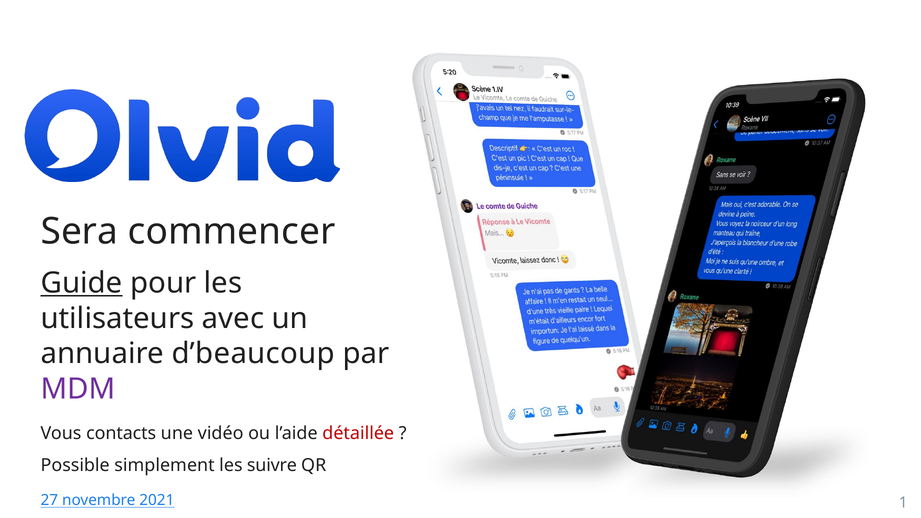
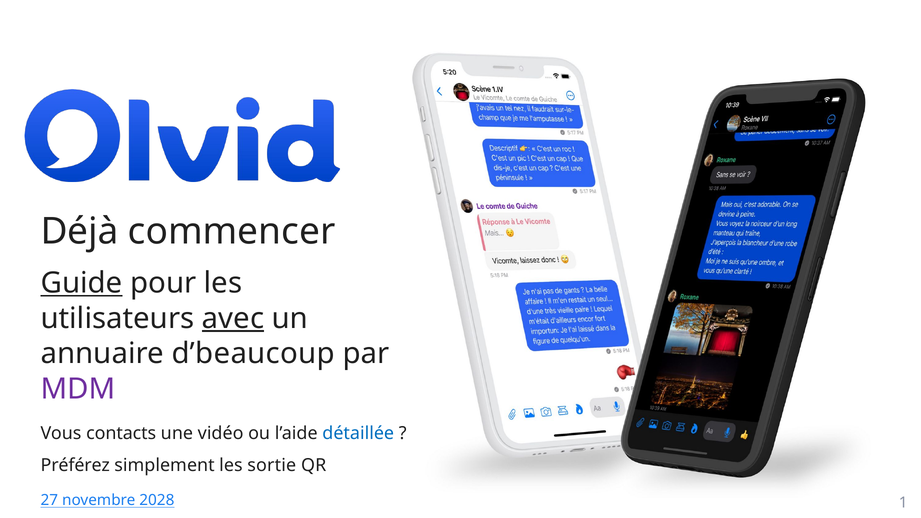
Sera: Sera -> Déjà
avec underline: none -> present
détaillée colour: red -> blue
Possible: Possible -> Préférez
suivre: suivre -> sortie
2021: 2021 -> 2028
